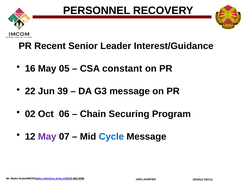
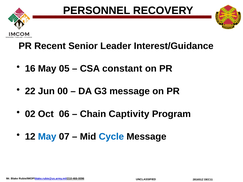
39: 39 -> 00
Securing: Securing -> Captivity
May at (47, 137) colour: purple -> blue
